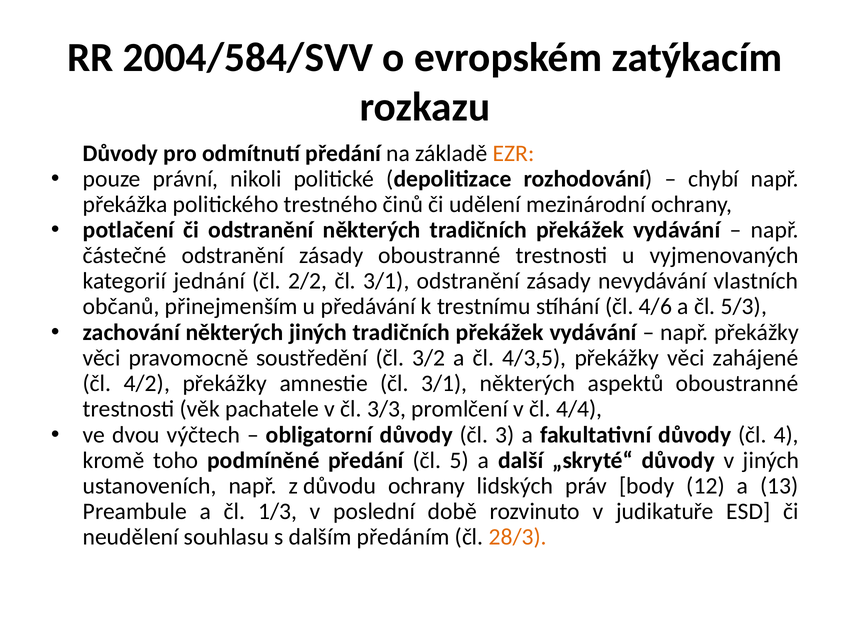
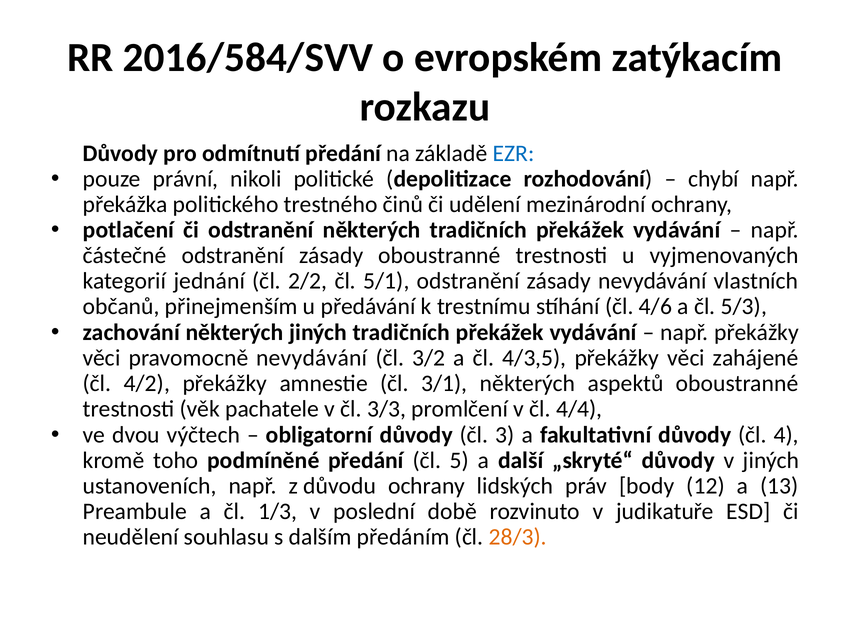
2004/584/SVV: 2004/584/SVV -> 2016/584/SVV
EZR colour: orange -> blue
2/2 čl 3/1: 3/1 -> 5/1
pravomocně soustředění: soustředění -> nevydávání
